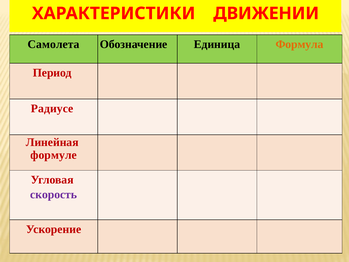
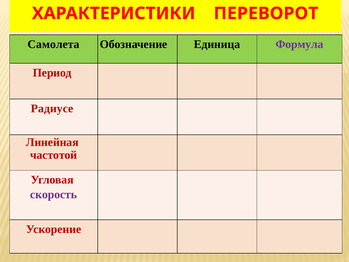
ДВИЖЕНИИ: ДВИЖЕНИИ -> ПЕРЕВОРОТ
Формула colour: orange -> purple
формуле: формуле -> частотой
